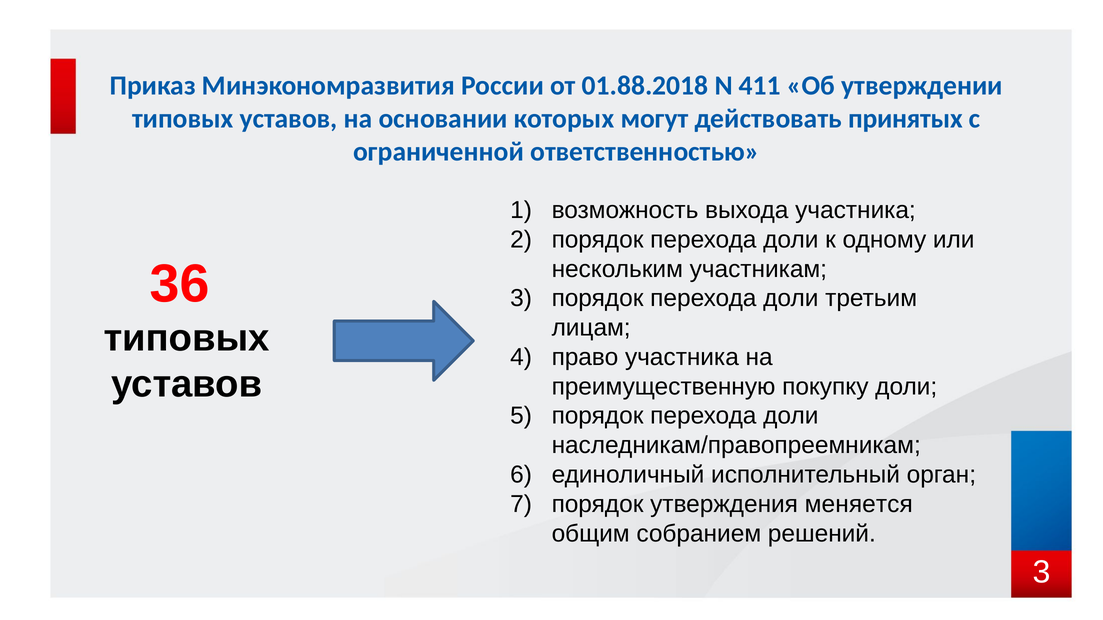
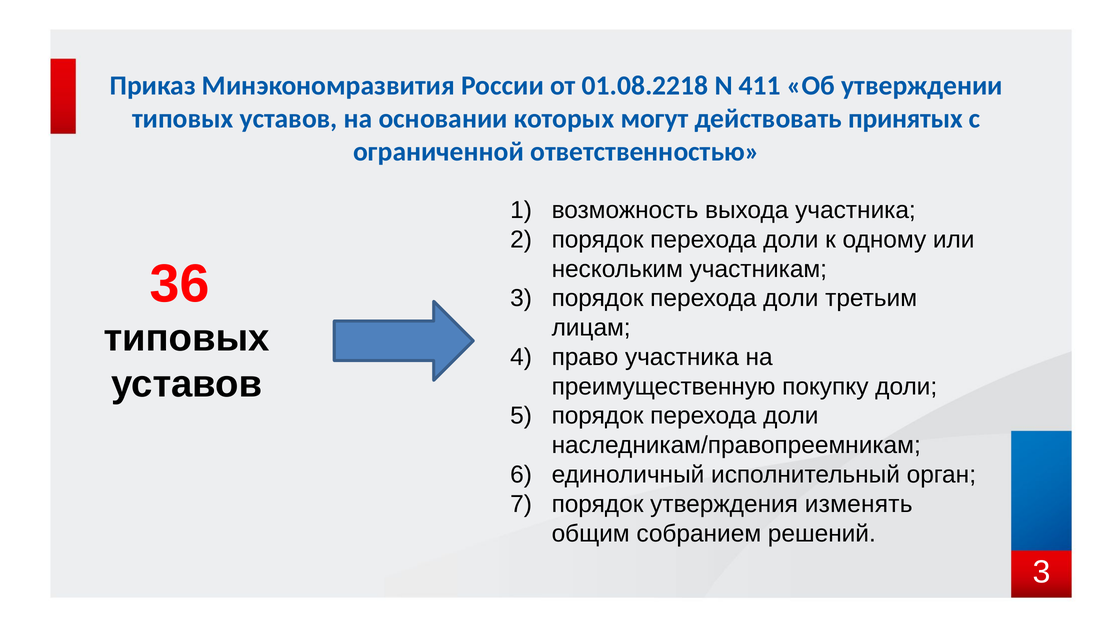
01.88.2018: 01.88.2018 -> 01.08.2218
меняется: меняется -> изменять
